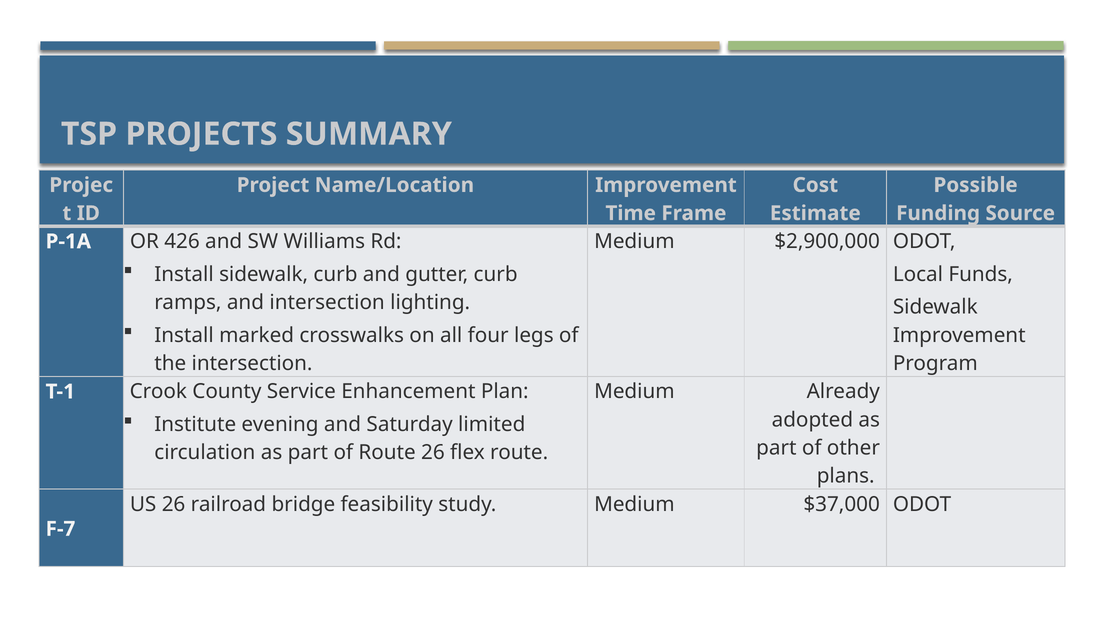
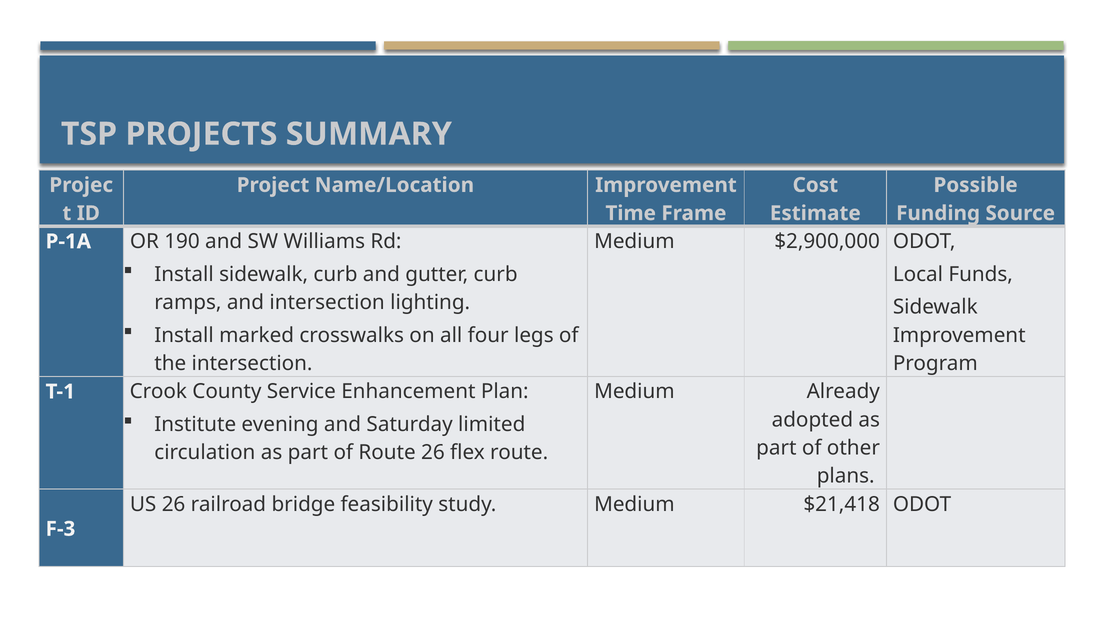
426: 426 -> 190
$37,000: $37,000 -> $21,418
F-7: F-7 -> F-3
